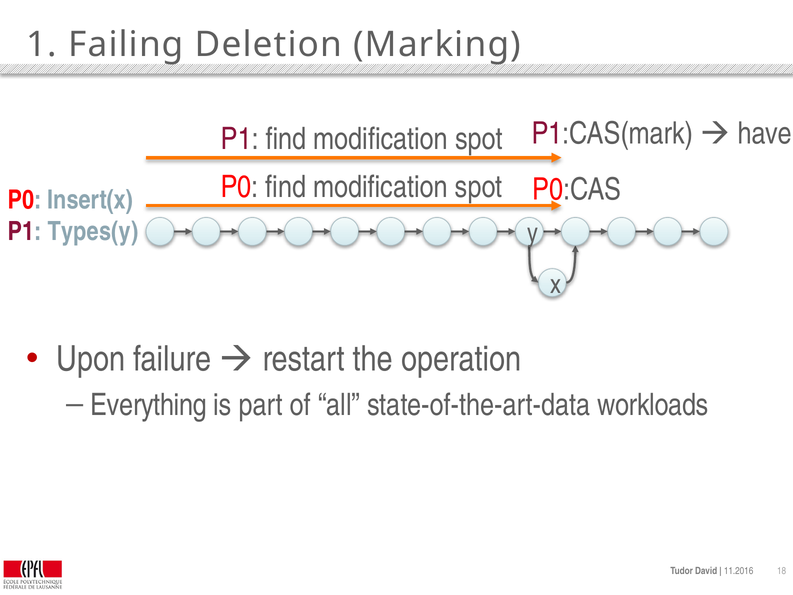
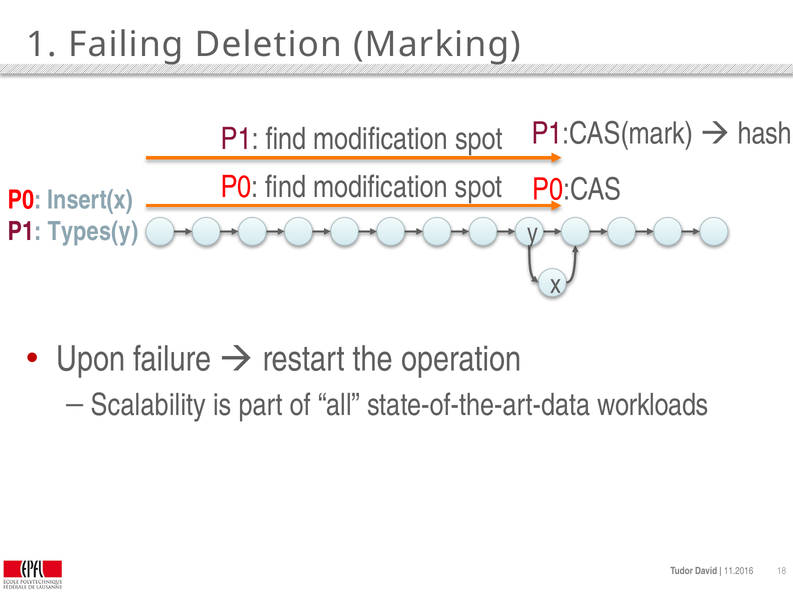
have: have -> hash
Everything: Everything -> Scalability
